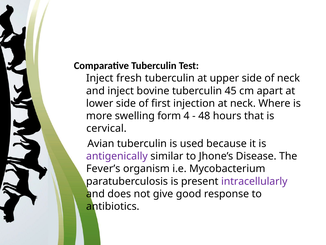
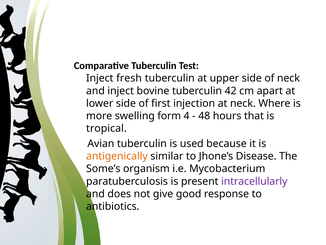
45: 45 -> 42
cervical: cervical -> tropical
antigenically colour: purple -> orange
Fever’s: Fever’s -> Some’s
